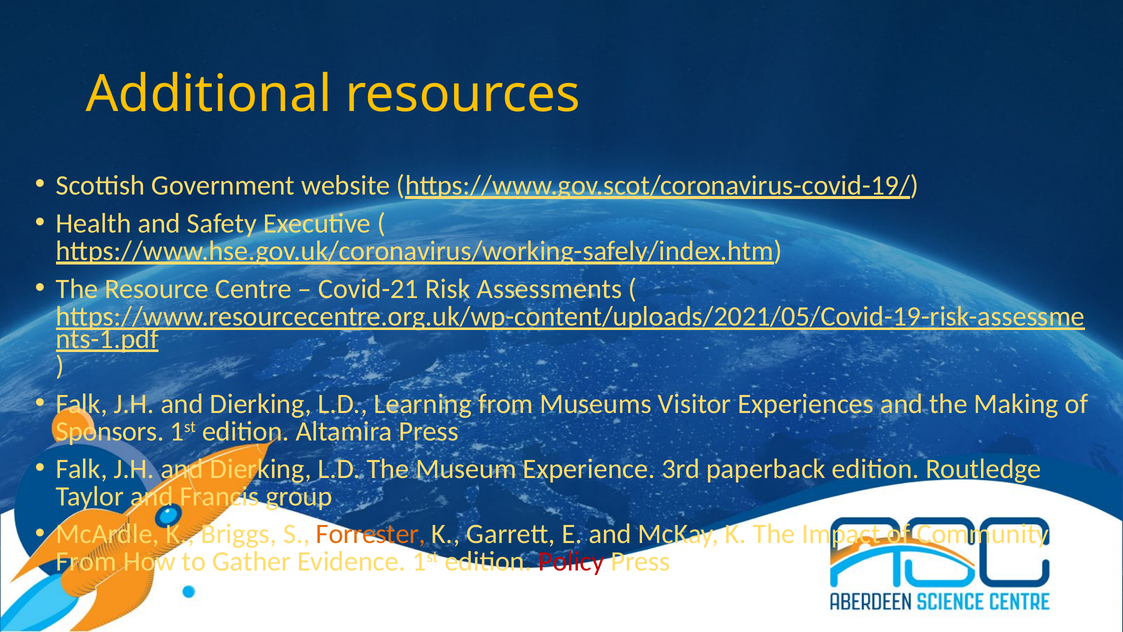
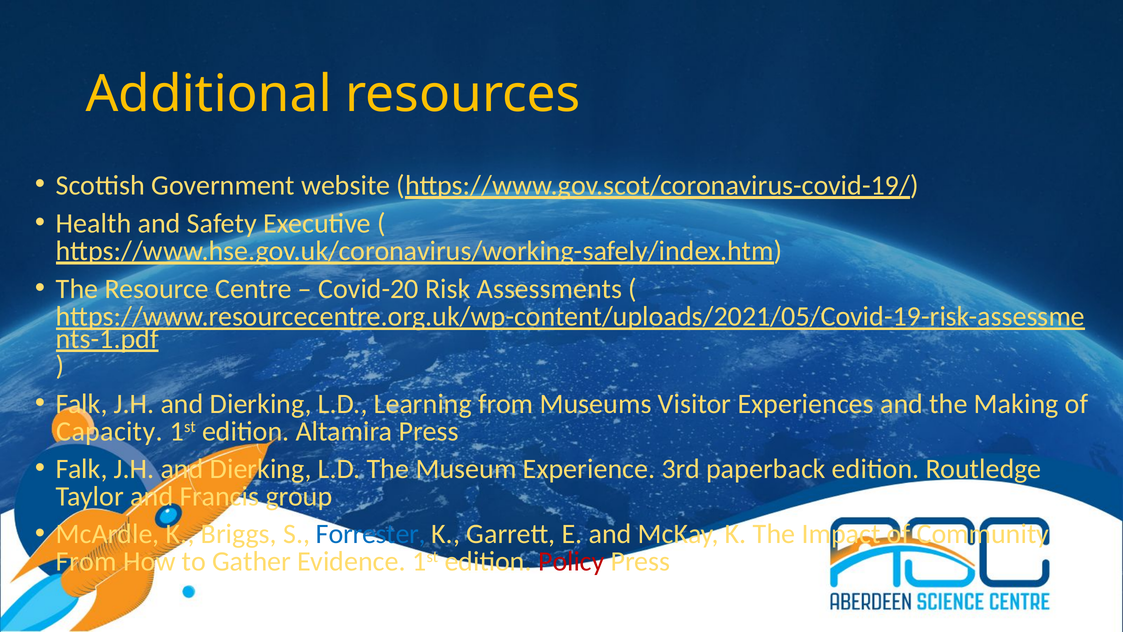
Covid-21: Covid-21 -> Covid-20
Sponsors: Sponsors -> Capacity
Forrester colour: orange -> blue
